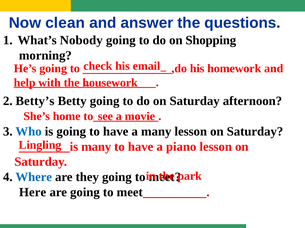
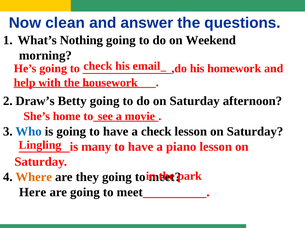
Nobody: Nobody -> Nothing
Shopping: Shopping -> Weekend
Betty’s: Betty’s -> Draw’s
a many: many -> check
Where colour: blue -> orange
